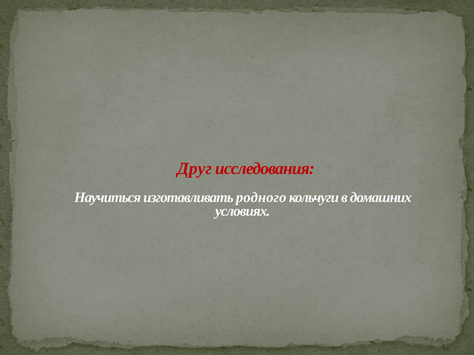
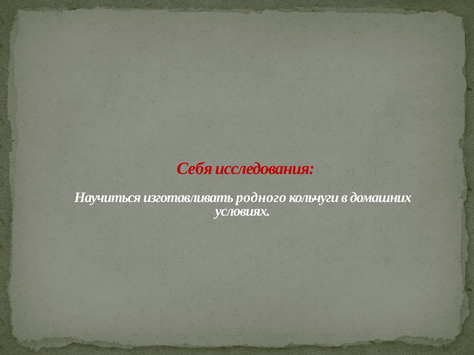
Друг: Друг -> Себя
